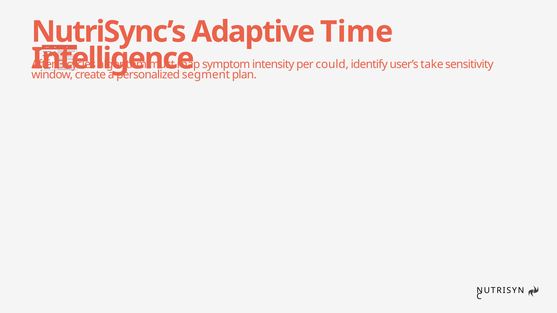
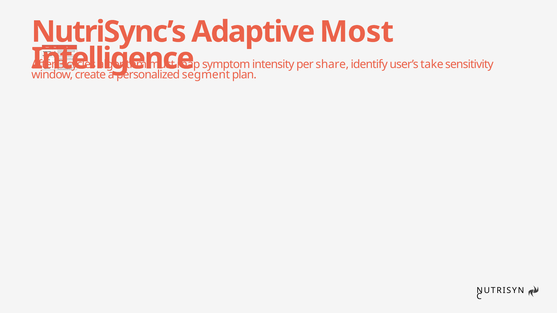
Time: Time -> Most
could: could -> share
